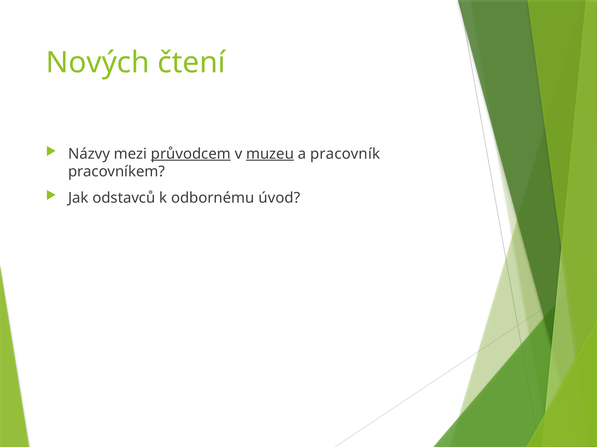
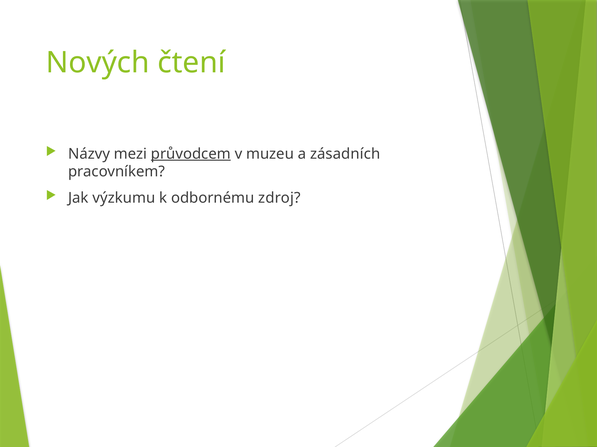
muzeu underline: present -> none
pracovník: pracovník -> zásadních
odstavců: odstavců -> výzkumu
úvod: úvod -> zdroj
